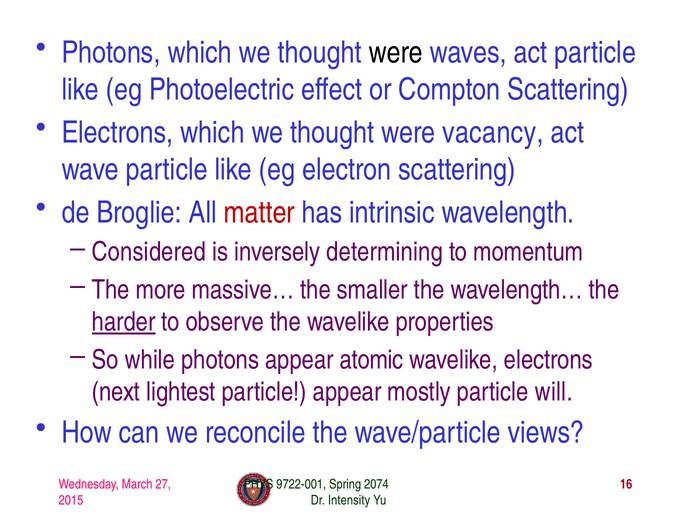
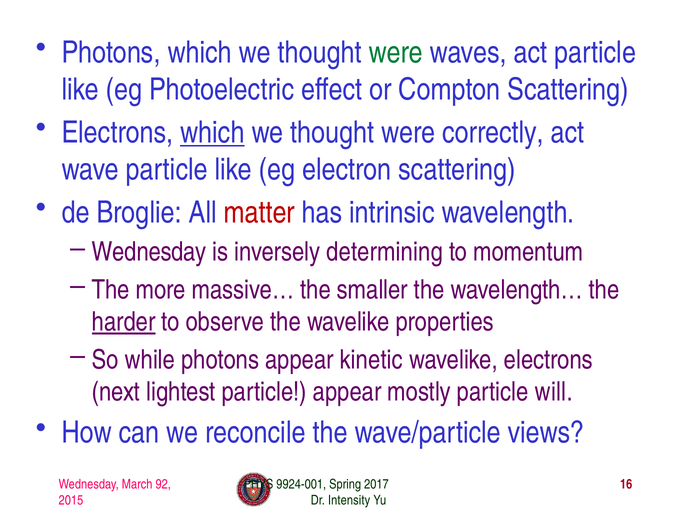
were at (396, 53) colour: black -> green
which at (212, 133) underline: none -> present
vacancy: vacancy -> correctly
Considered at (149, 252): Considered -> Wednesday
atomic: atomic -> kinetic
27: 27 -> 92
9722-001: 9722-001 -> 9924-001
2074: 2074 -> 2017
